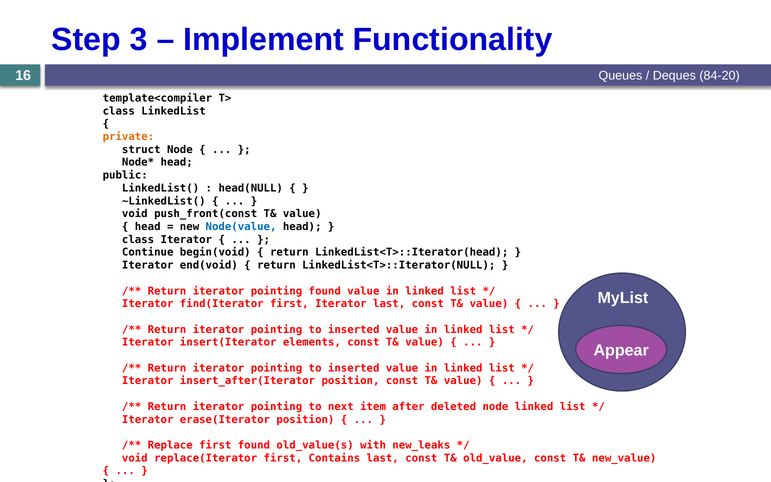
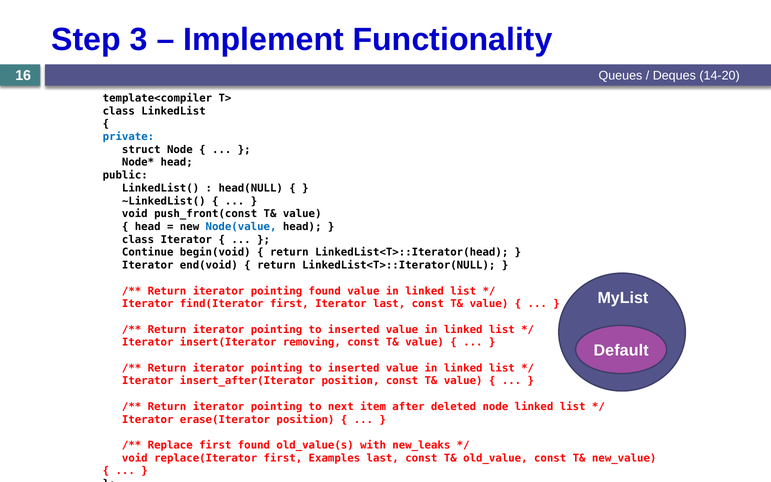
84-20: 84-20 -> 14-20
private colour: orange -> blue
elements: elements -> removing
Appear: Appear -> Default
Contains: Contains -> Examples
